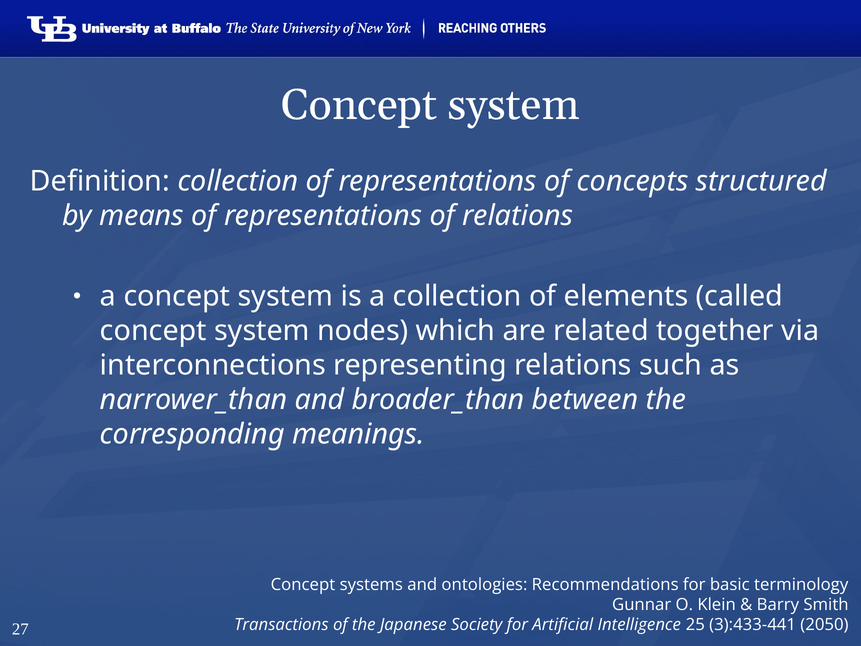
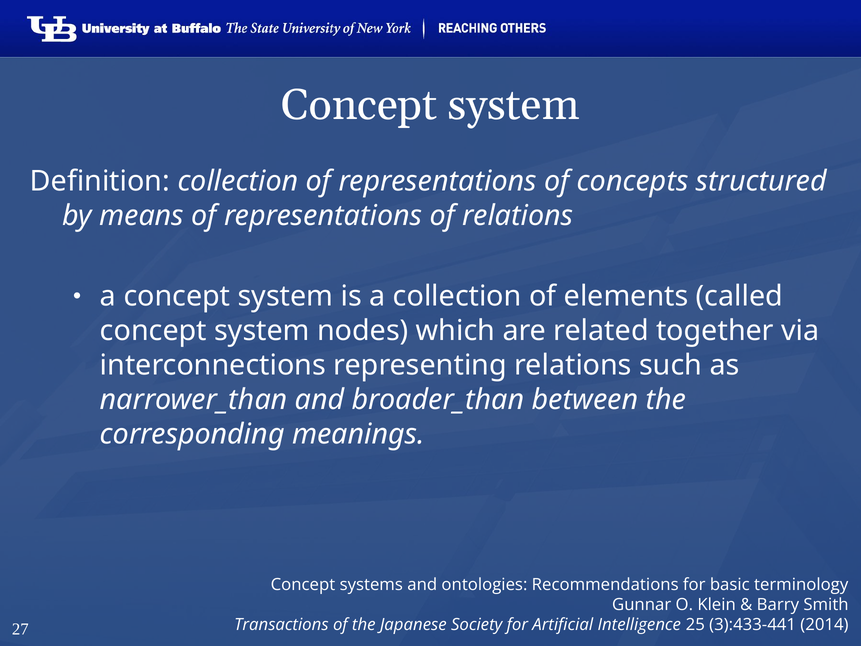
2050: 2050 -> 2014
